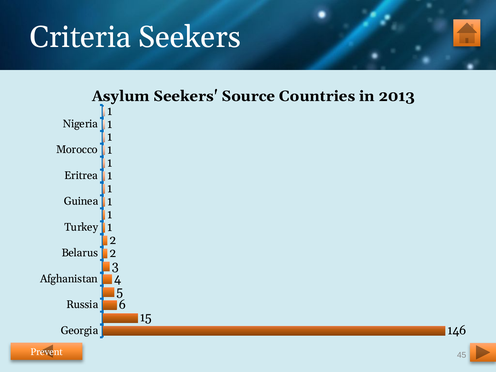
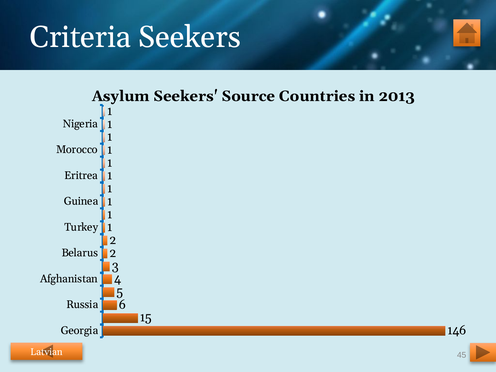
Prevent: Prevent -> Latvian
